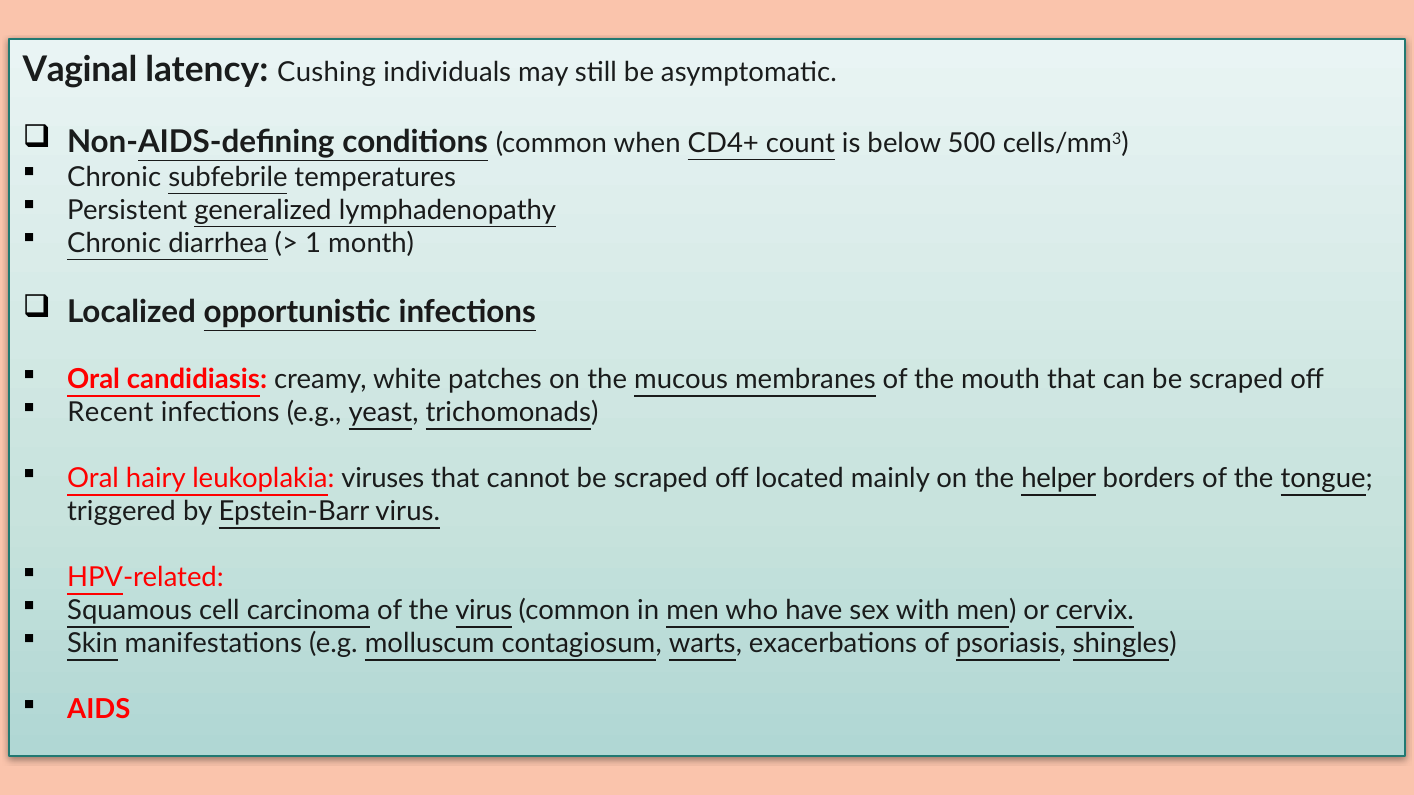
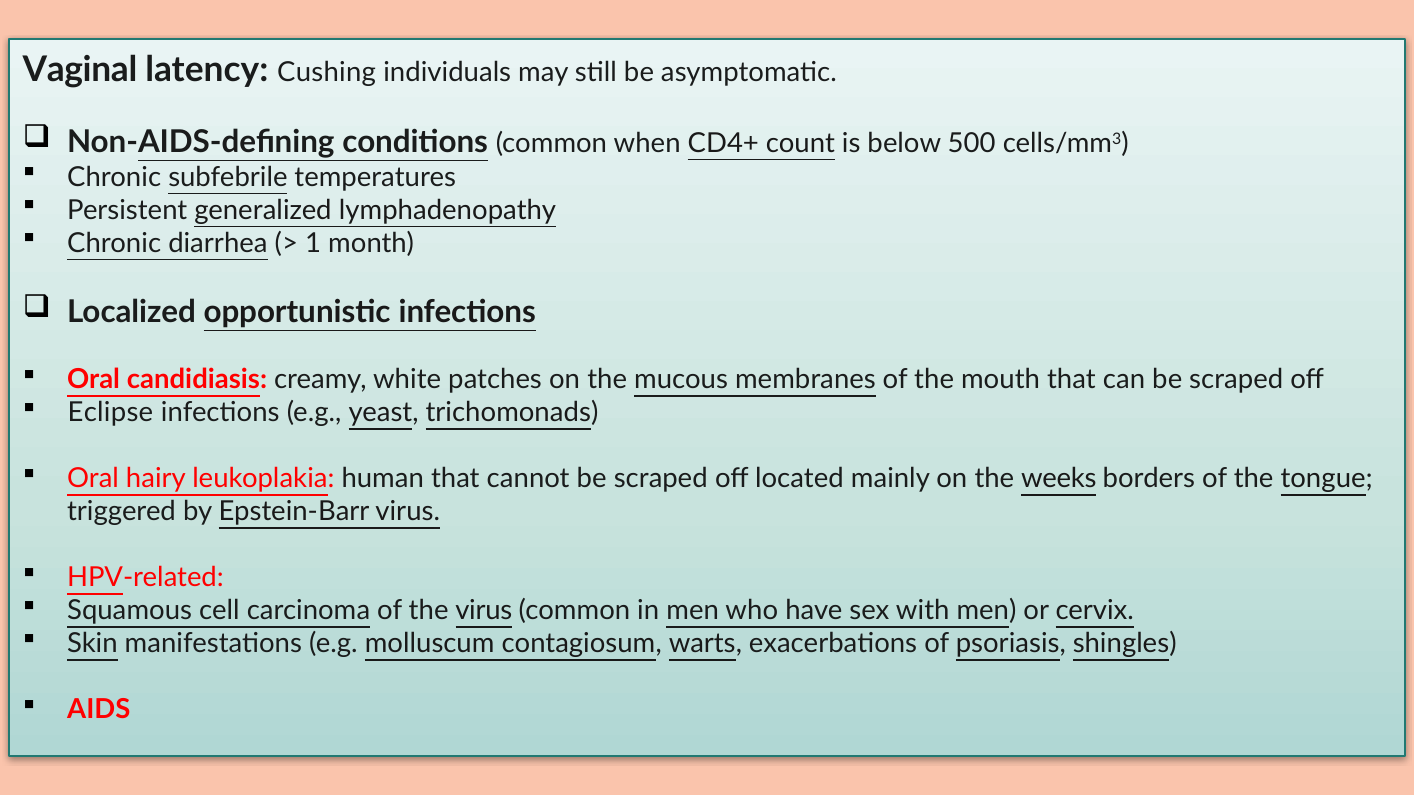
Recent: Recent -> Eclipse
viruses: viruses -> human
helper: helper -> weeks
